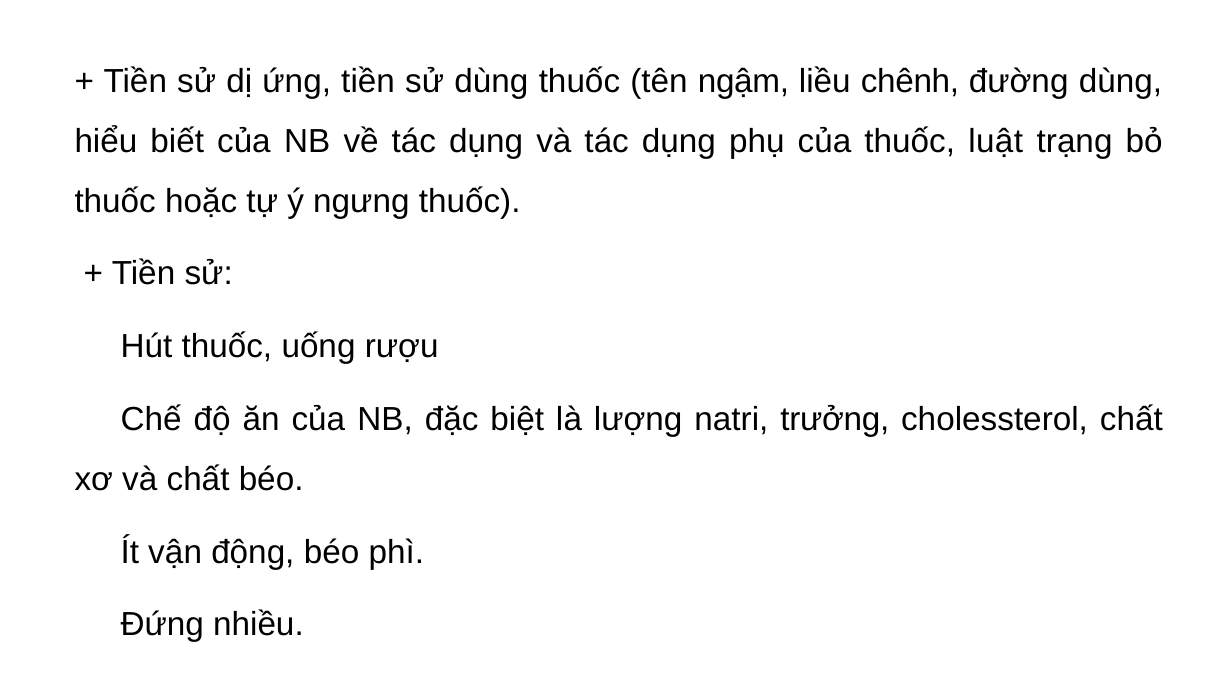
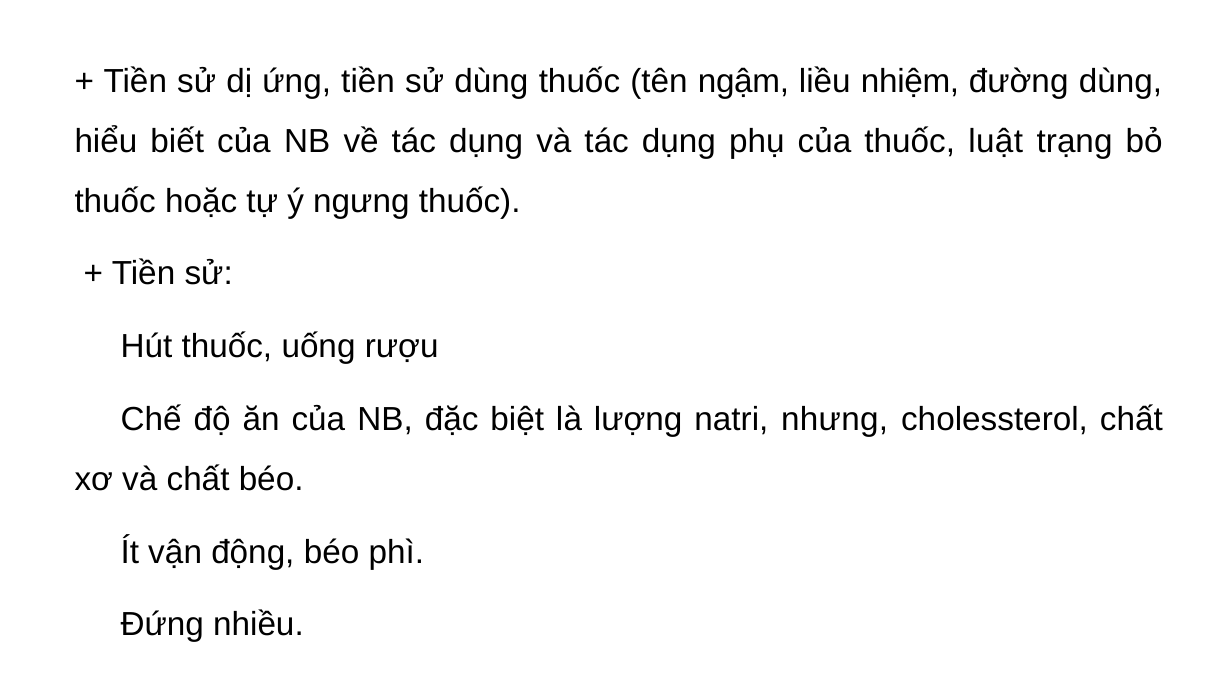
chênh: chênh -> nhiệm
trưởng: trưởng -> nhưng
